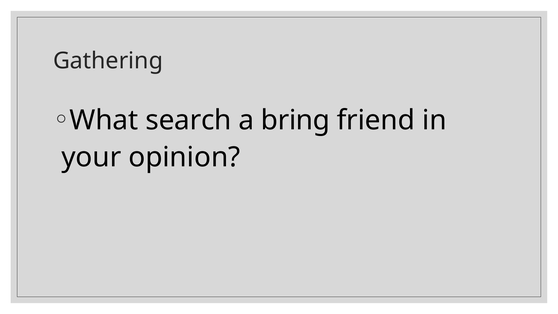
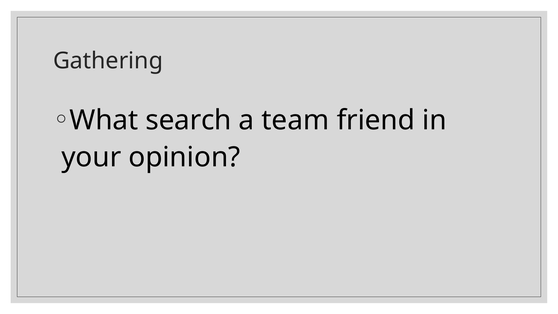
bring: bring -> team
